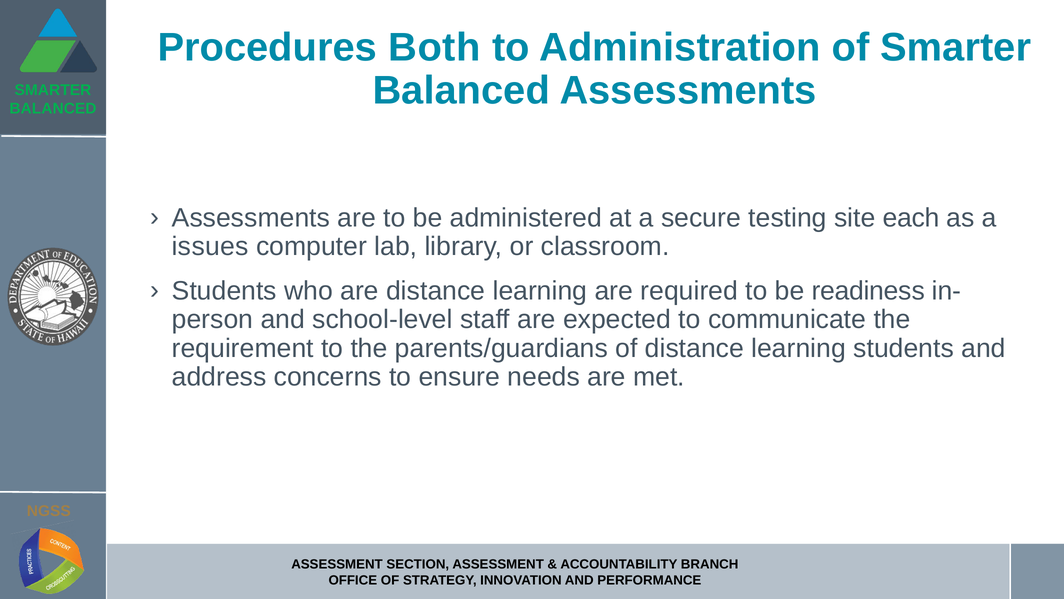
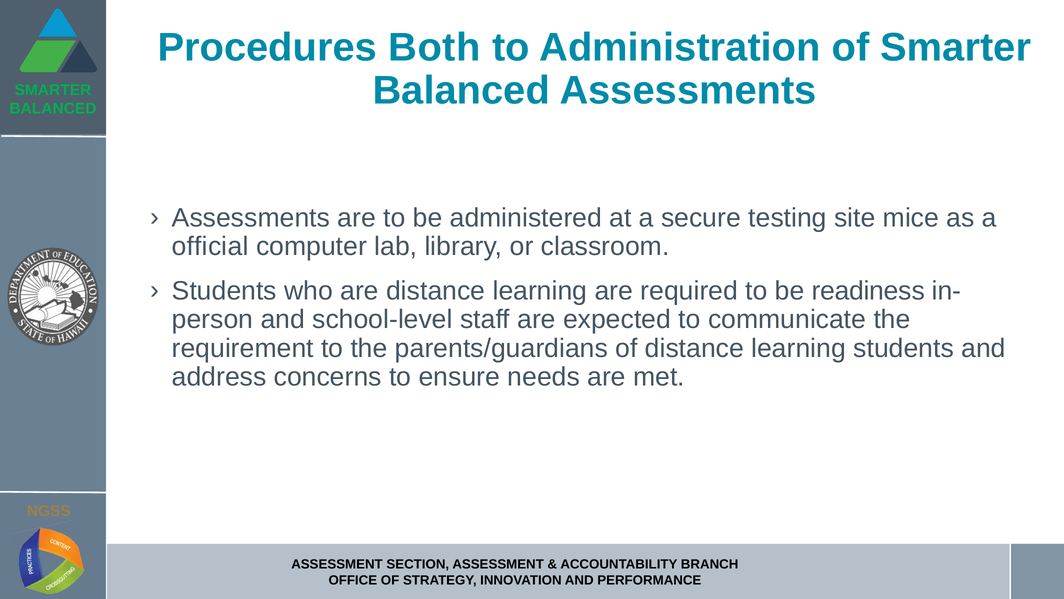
each: each -> mice
issues: issues -> official
